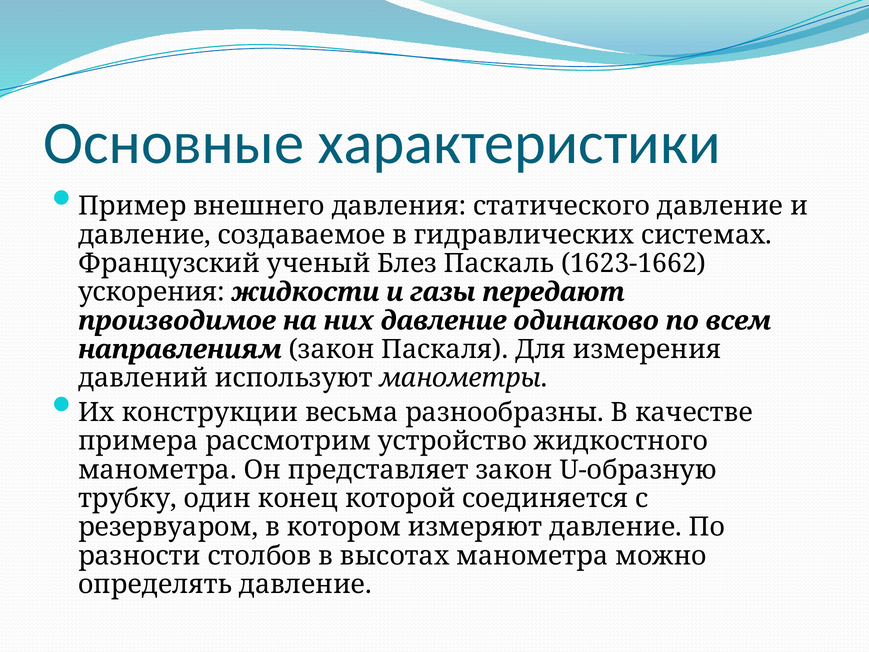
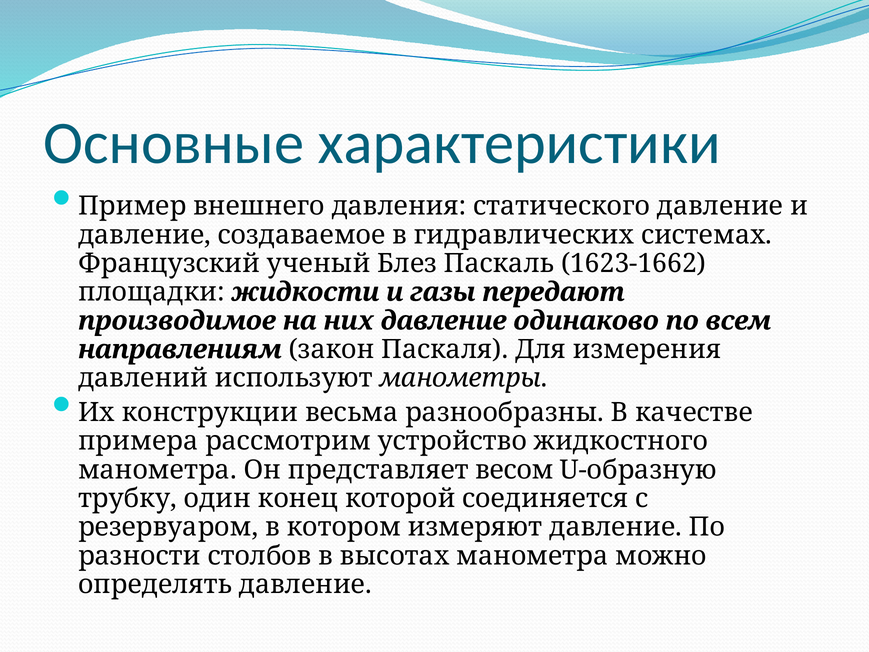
ускорения: ускорения -> площадки
представляет закон: закон -> весом
